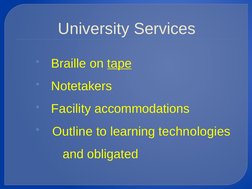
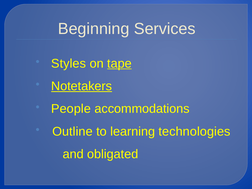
University: University -> Beginning
Braille: Braille -> Styles
Notetakers underline: none -> present
Facility: Facility -> People
